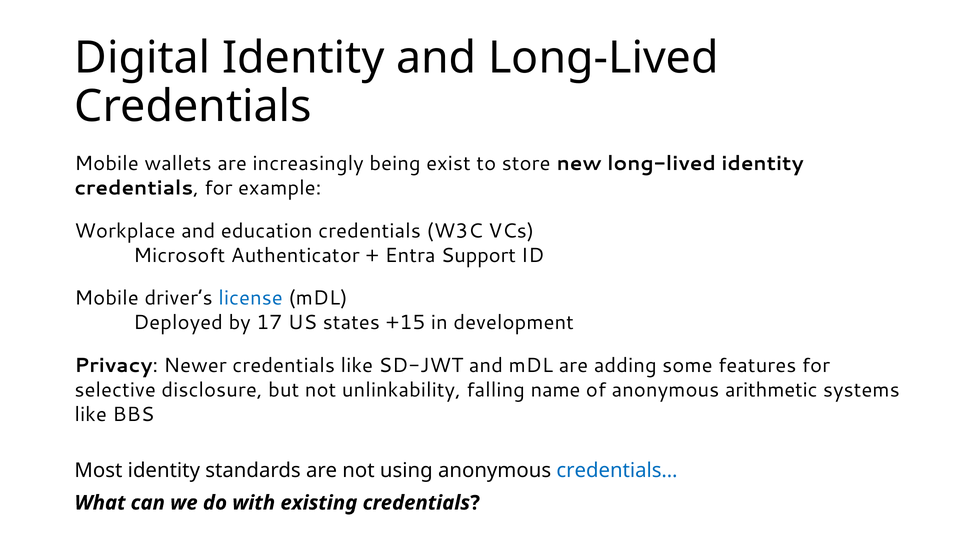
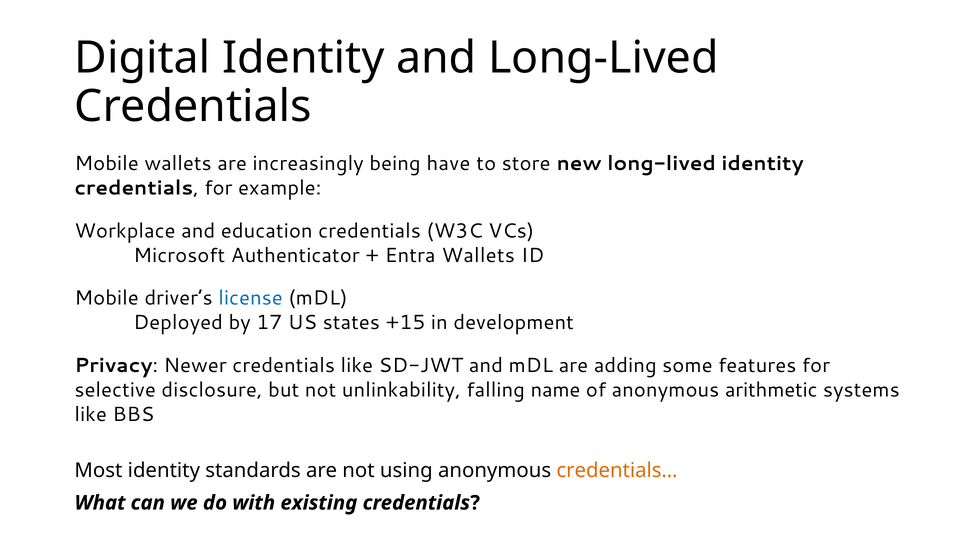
exist: exist -> have
Entra Support: Support -> Wallets
credentials… colour: blue -> orange
